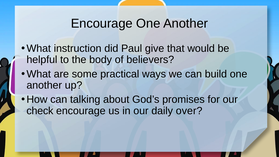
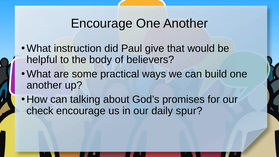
over: over -> spur
